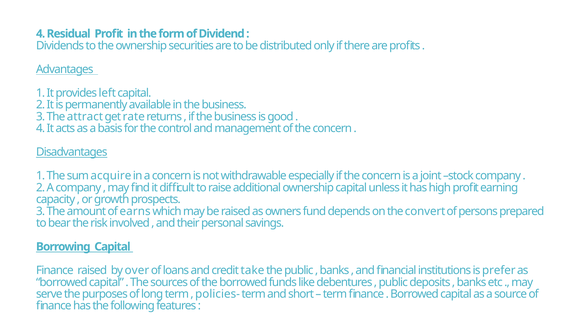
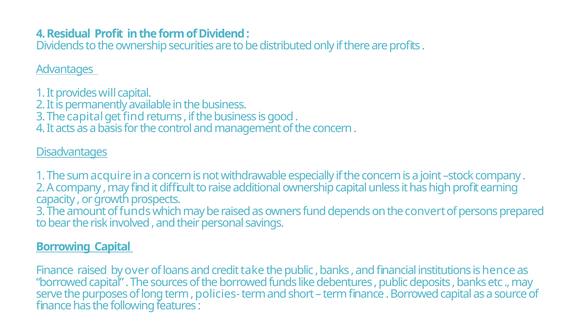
left: left -> will
The attract: attract -> capital
get rate: rate -> find
of earns: earns -> funds
prefer: prefer -> hence
